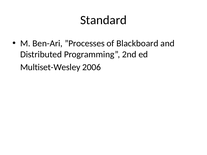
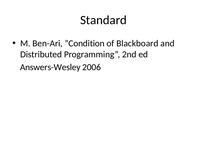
”Processes: ”Processes -> ”Condition
Multiset-Wesley: Multiset-Wesley -> Answers-Wesley
